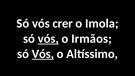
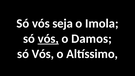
crer: crer -> seja
Irmãos: Irmãos -> Damos
Vós at (43, 54) underline: present -> none
